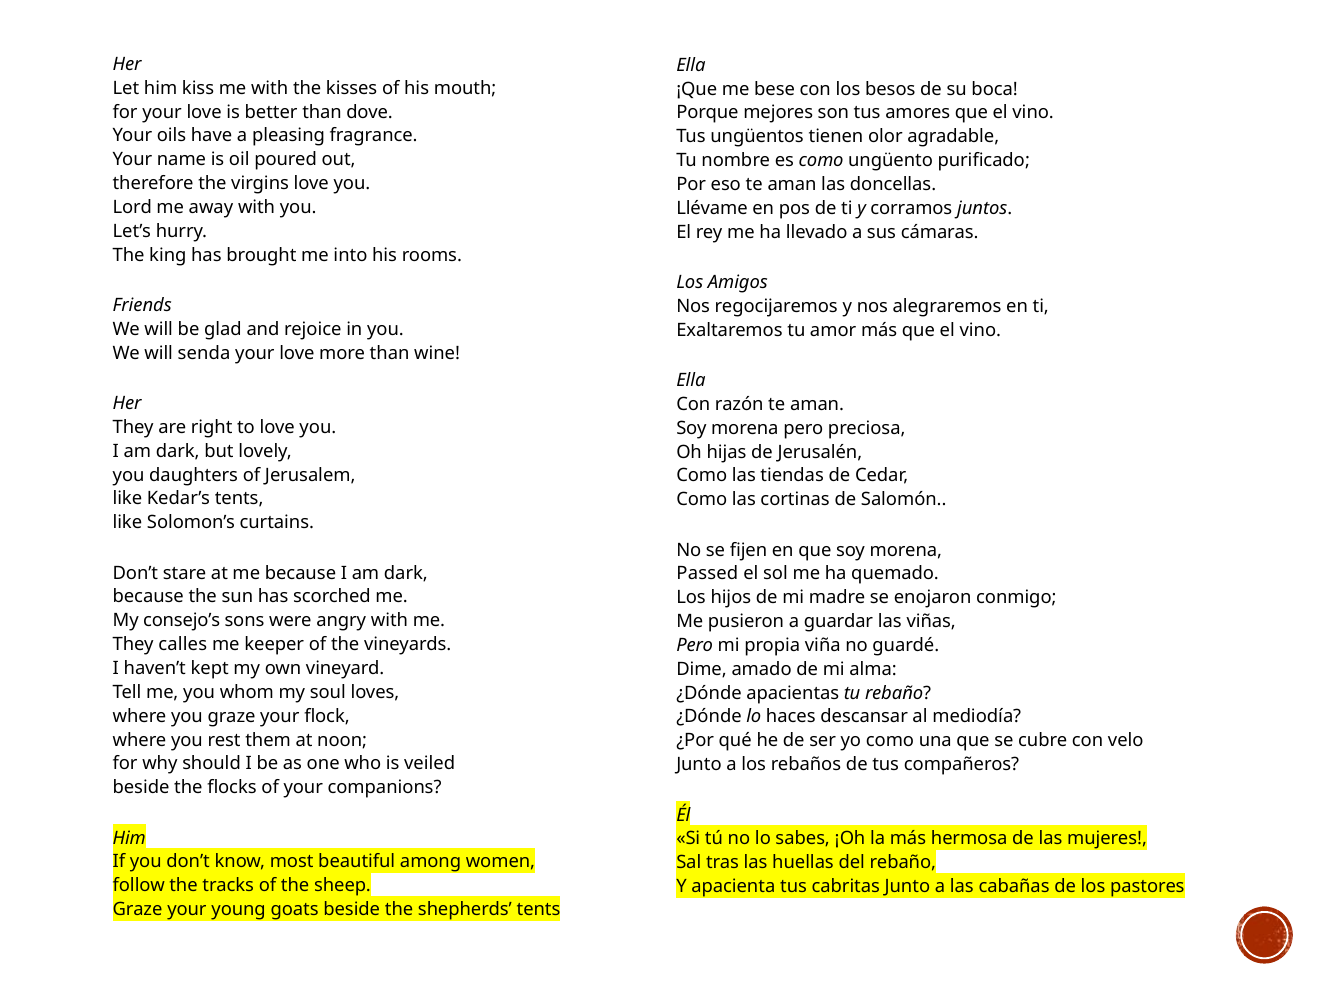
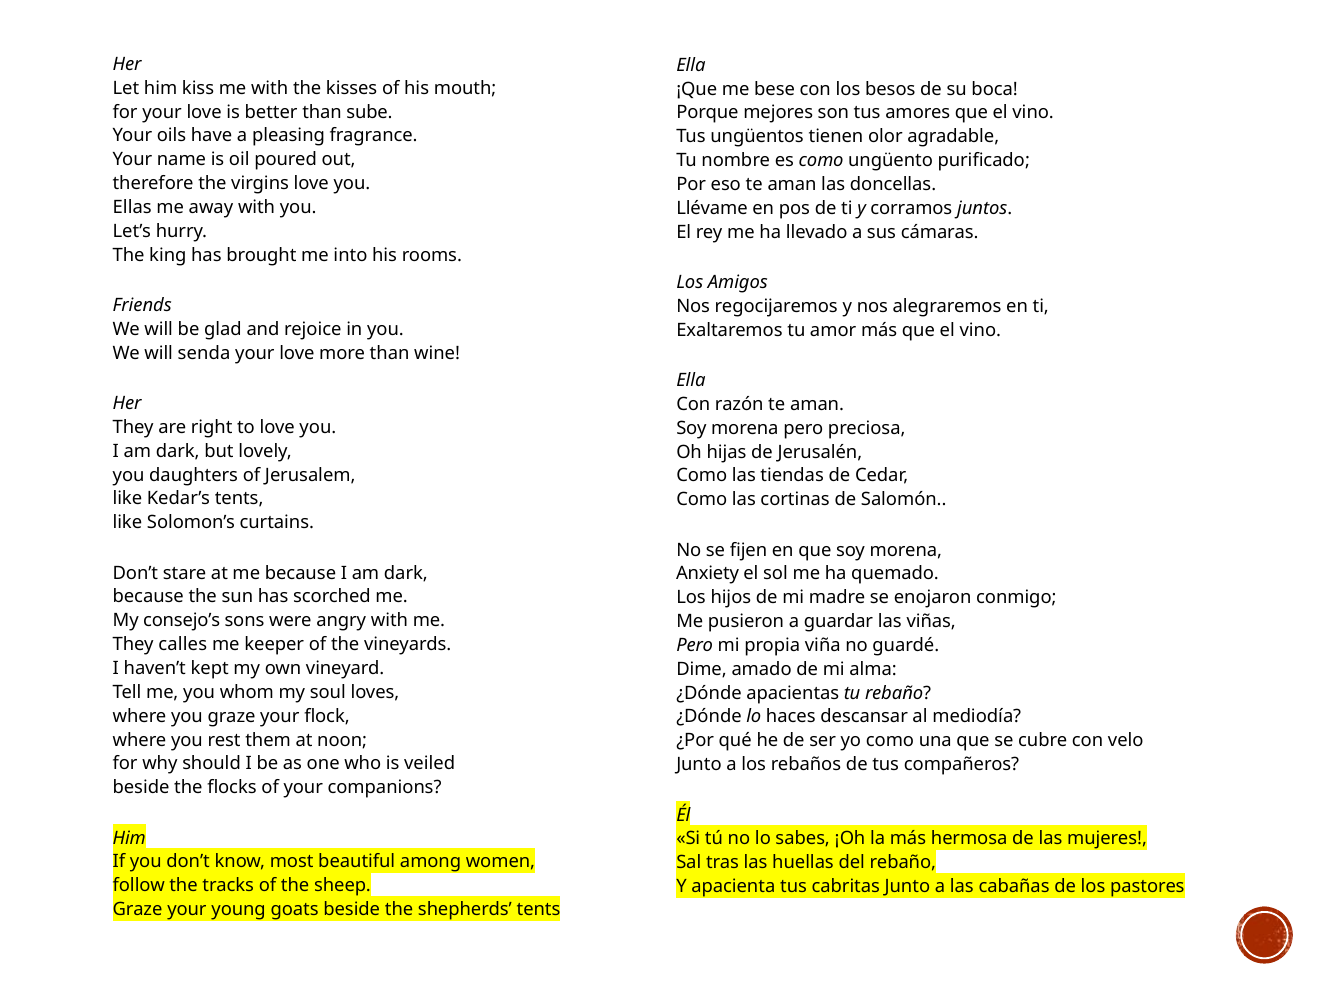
dove: dove -> sube
Lord: Lord -> Ellas
Passed: Passed -> Anxiety
